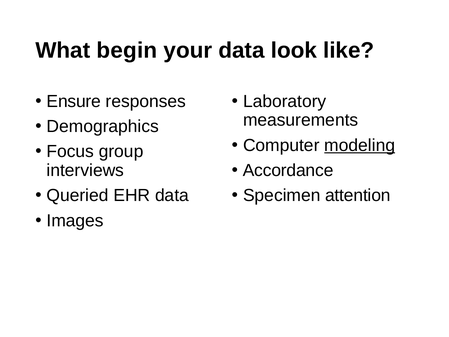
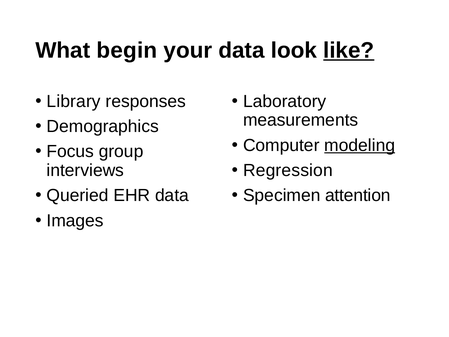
like underline: none -> present
Ensure: Ensure -> Library
Accordance: Accordance -> Regression
